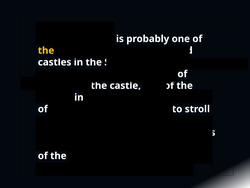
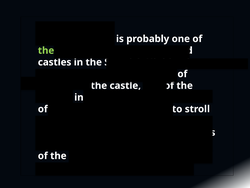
the at (46, 50) colour: yellow -> light green
